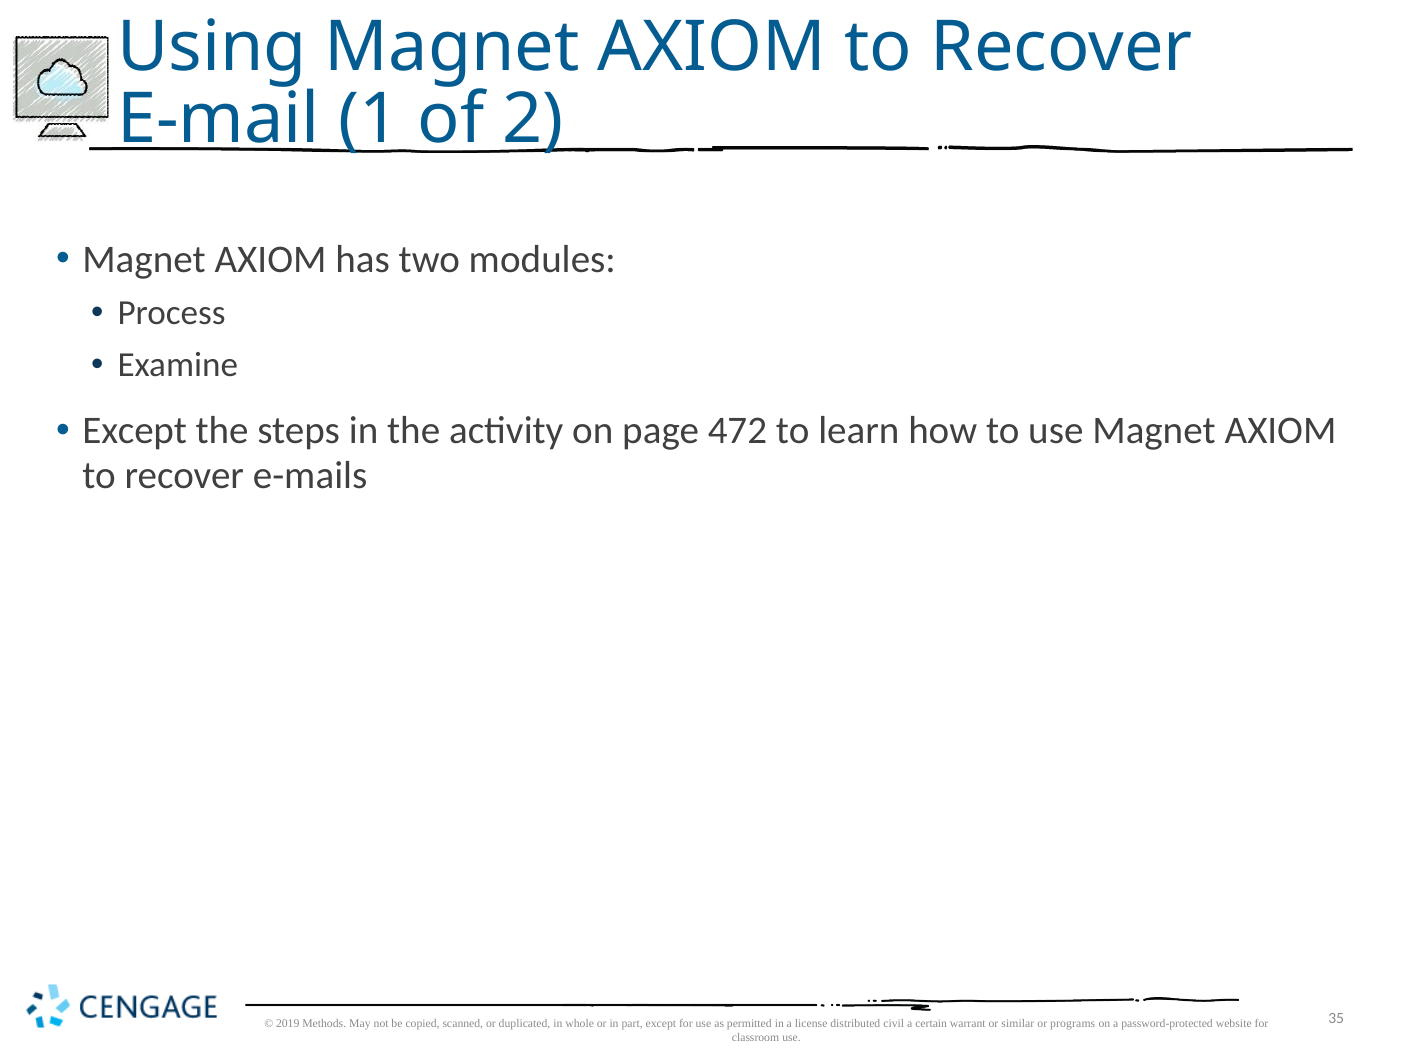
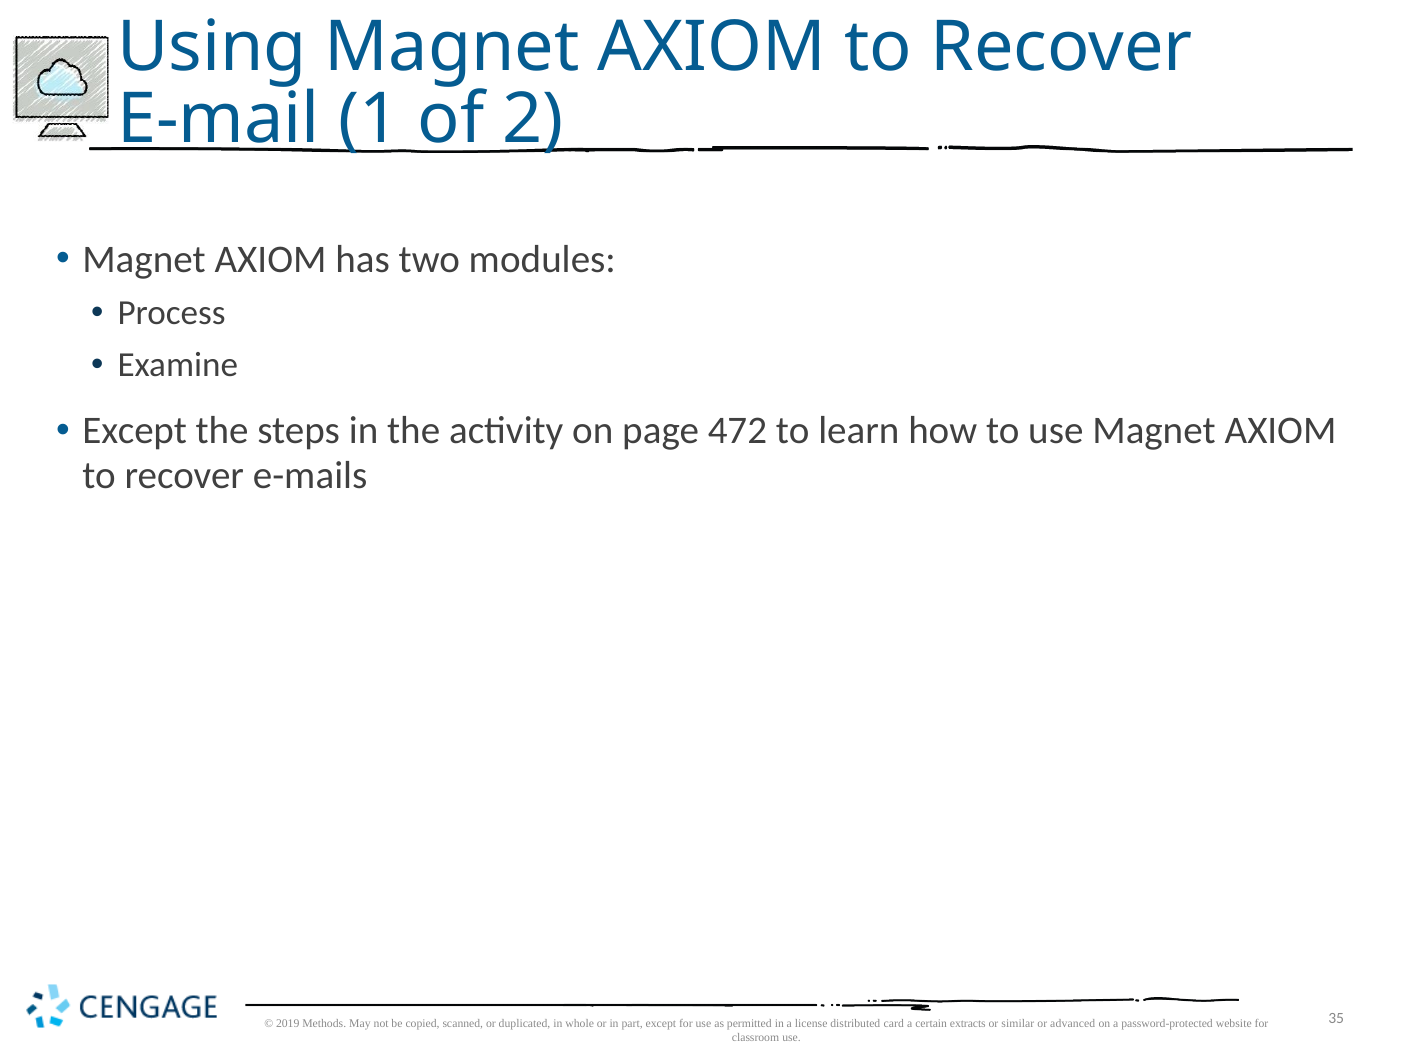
civil: civil -> card
warrant: warrant -> extracts
programs: programs -> advanced
